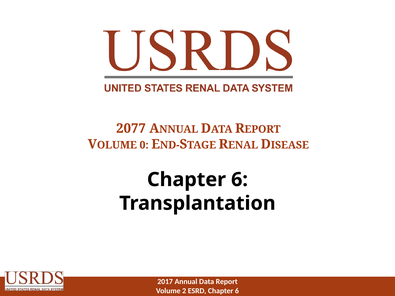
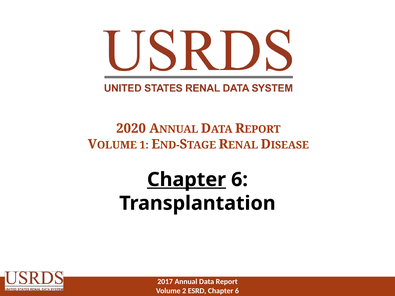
2077: 2077 -> 2020
0: 0 -> 1
Chapter at (186, 180) underline: none -> present
